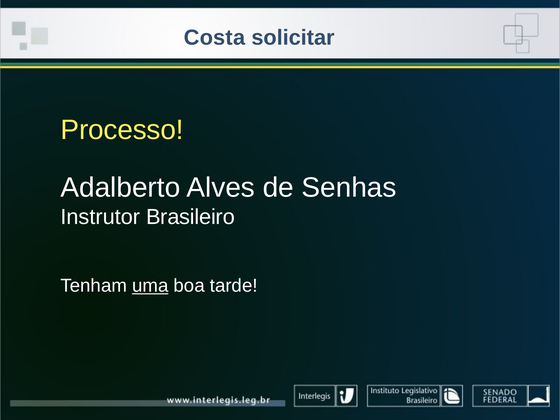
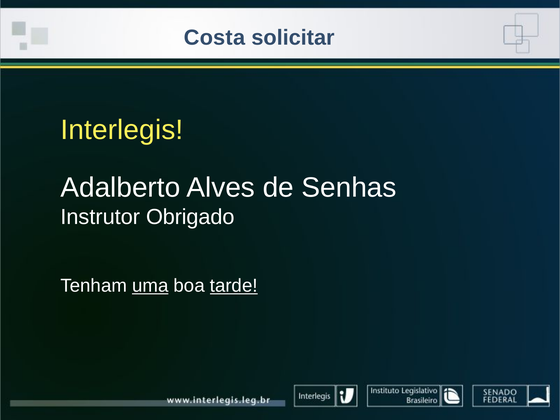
Processo: Processo -> Interlegis
Brasileiro: Brasileiro -> Obrigado
tarde underline: none -> present
